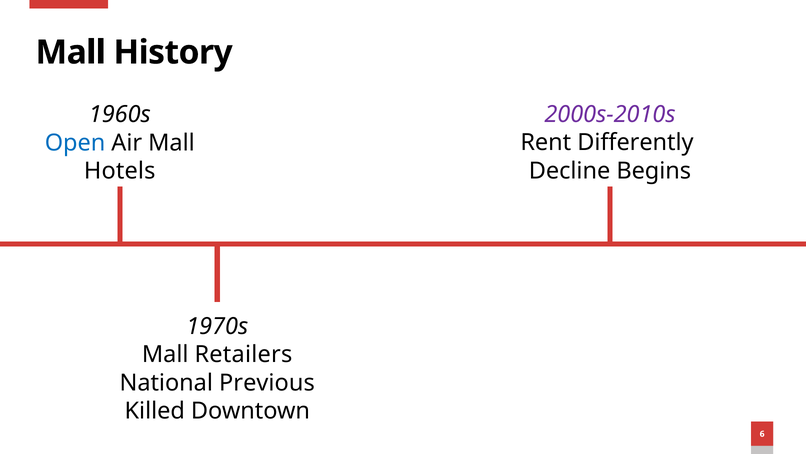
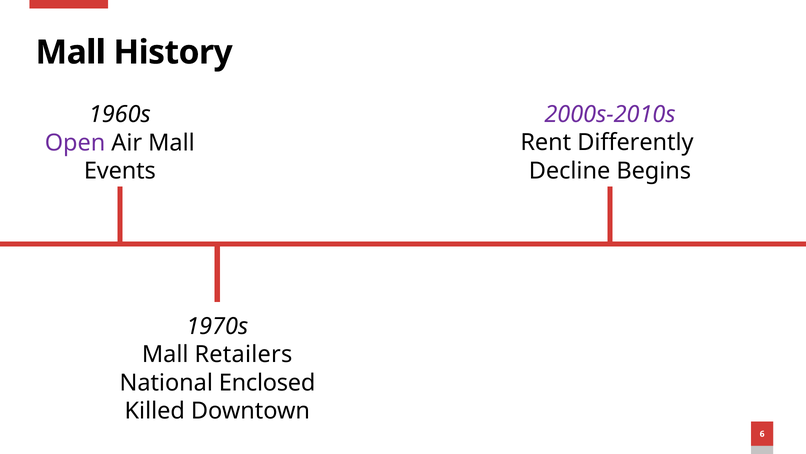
Open colour: blue -> purple
Hotels: Hotels -> Events
Previous: Previous -> Enclosed
